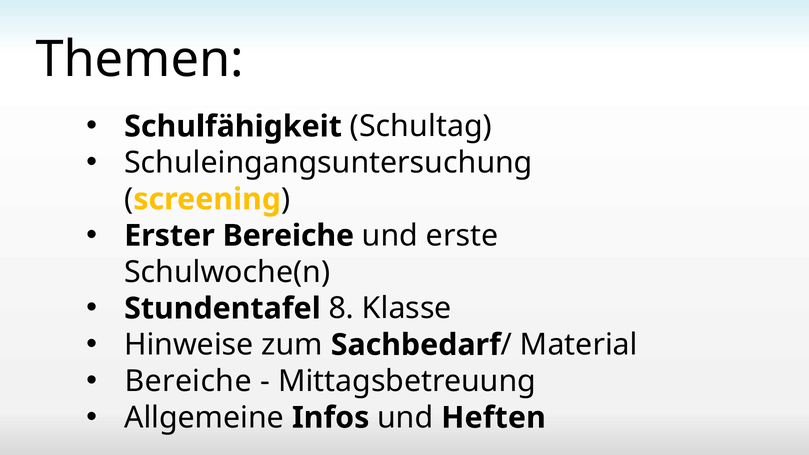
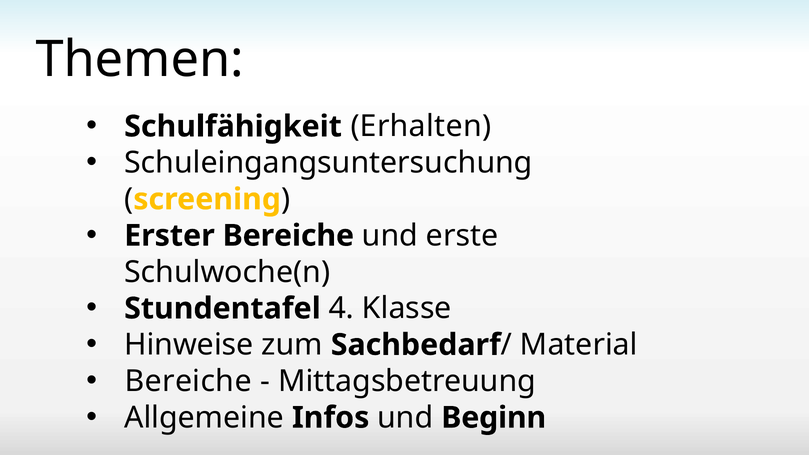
Schultag: Schultag -> Erhalten
8: 8 -> 4
Heften: Heften -> Beginn
